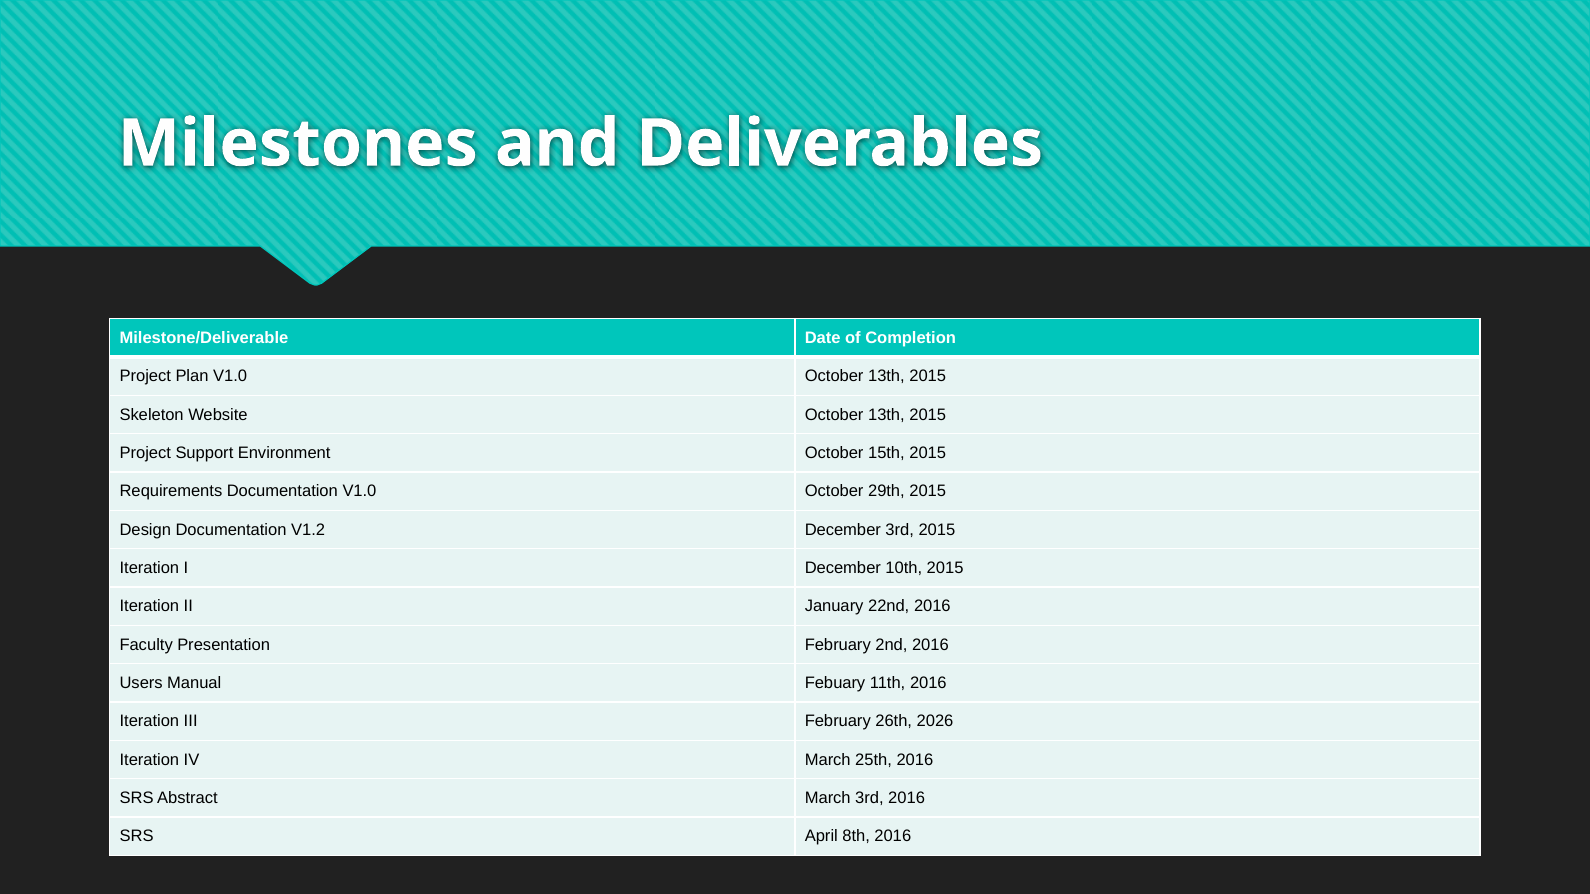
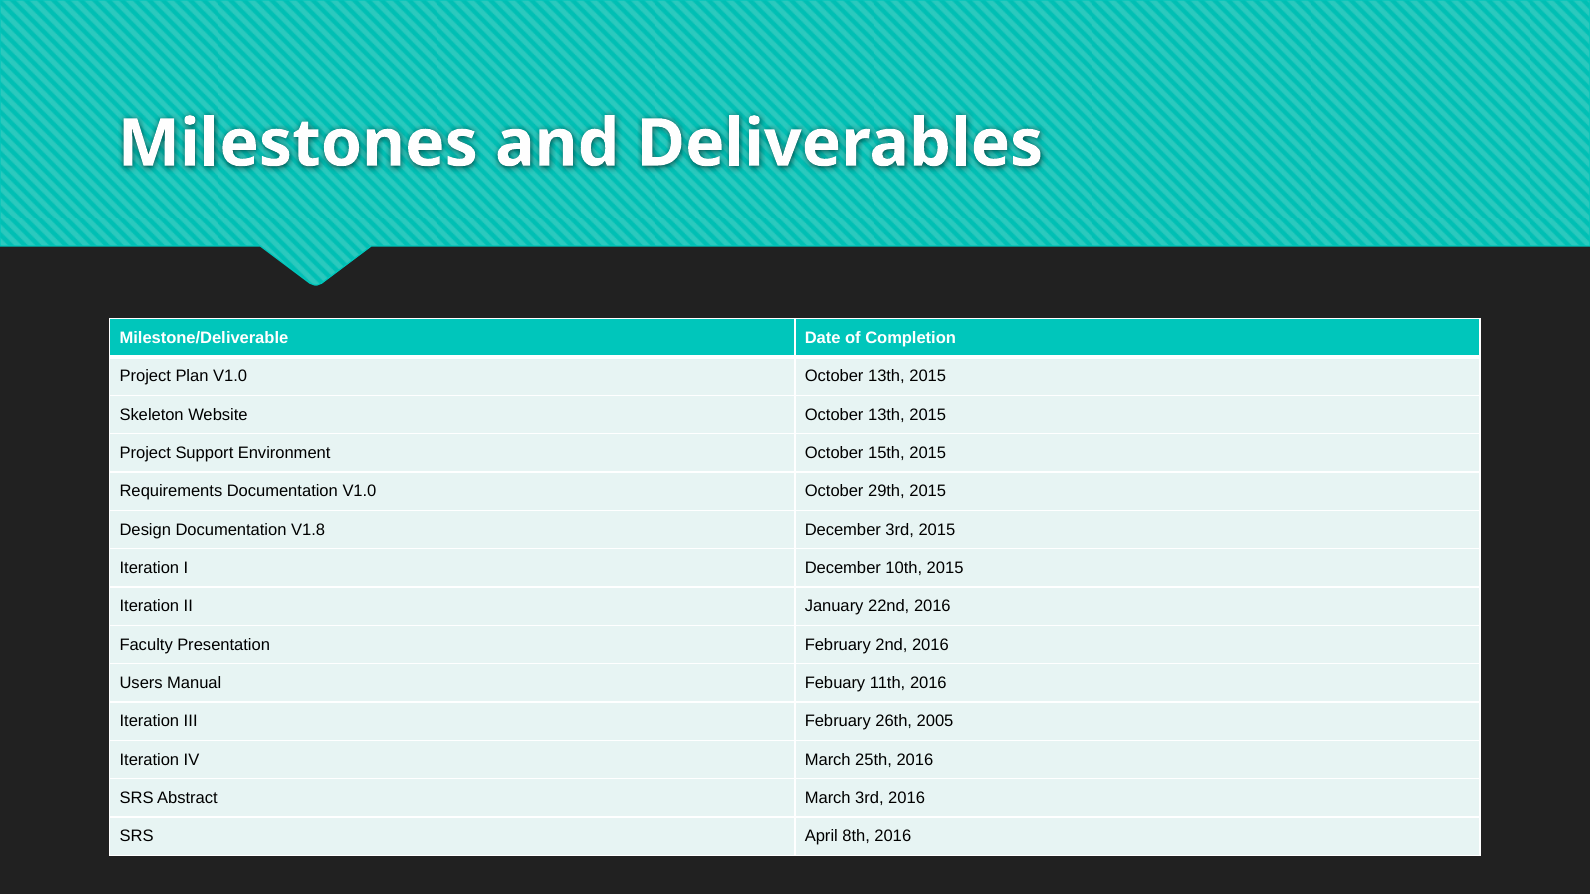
V1.2: V1.2 -> V1.8
2026: 2026 -> 2005
